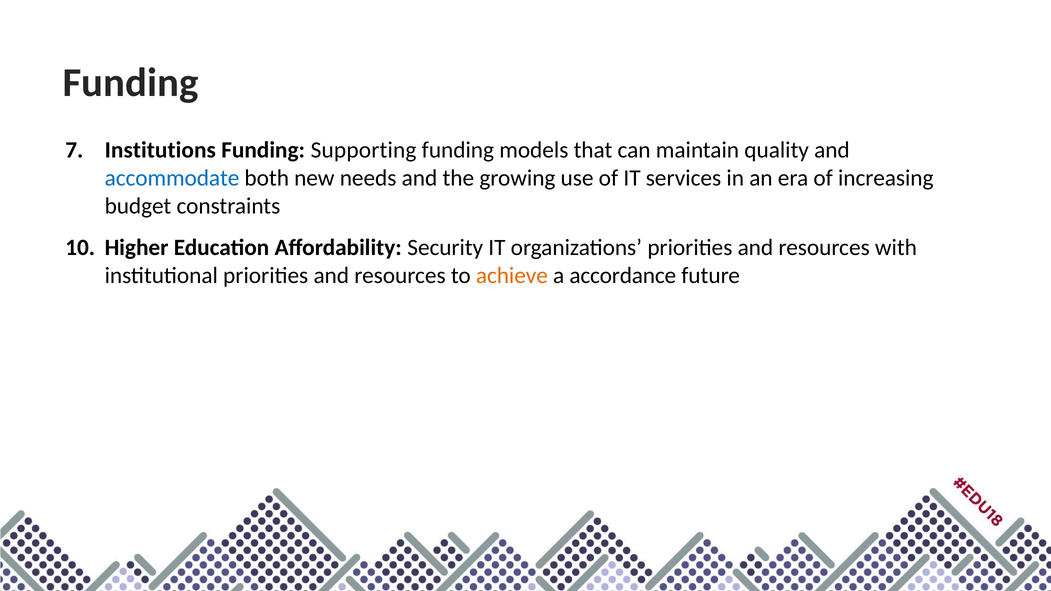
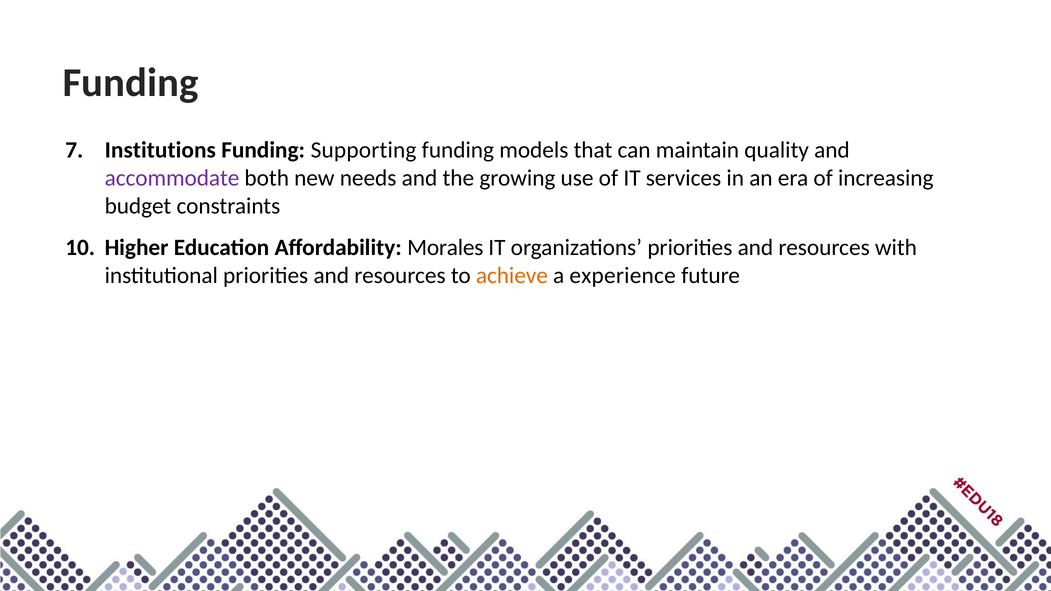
accommodate colour: blue -> purple
Security: Security -> Morales
accordance: accordance -> experience
